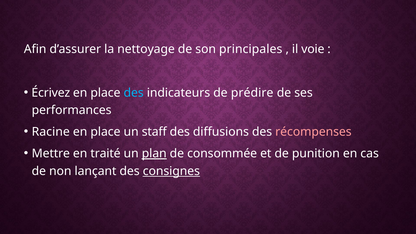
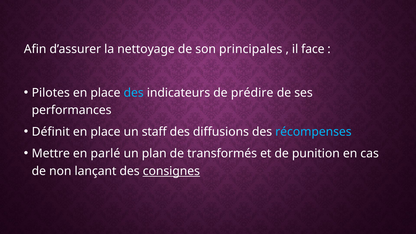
voie: voie -> face
Écrivez: Écrivez -> Pilotes
Racine: Racine -> Définit
récompenses colour: pink -> light blue
traité: traité -> parlé
plan underline: present -> none
consommée: consommée -> transformés
